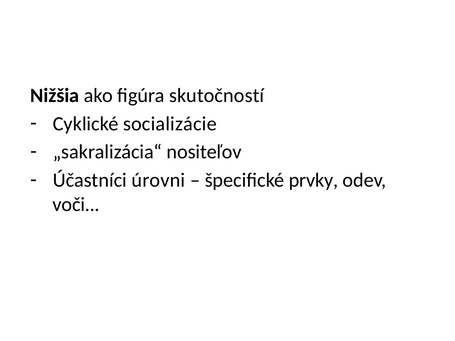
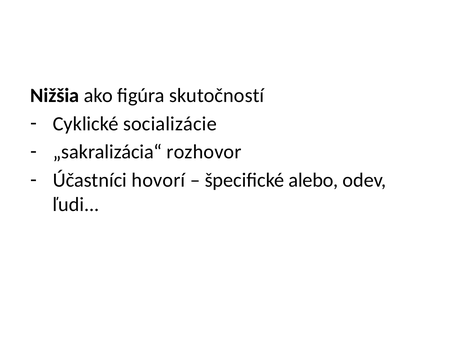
nositeľov: nositeľov -> rozhovor
úrovni: úrovni -> hovorí
prvky: prvky -> alebo
voči: voči -> ľudi
